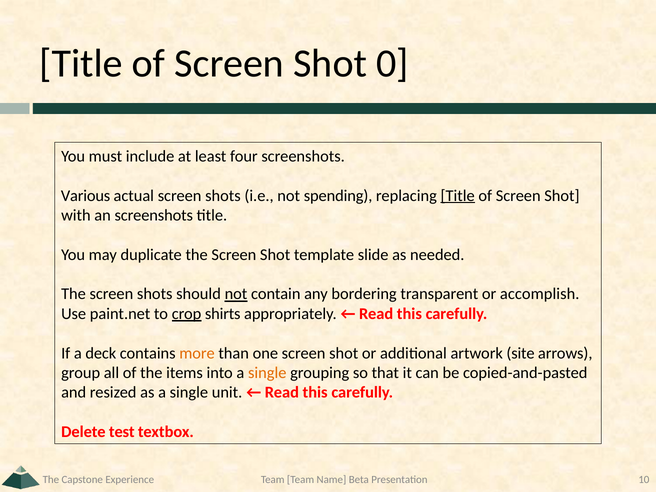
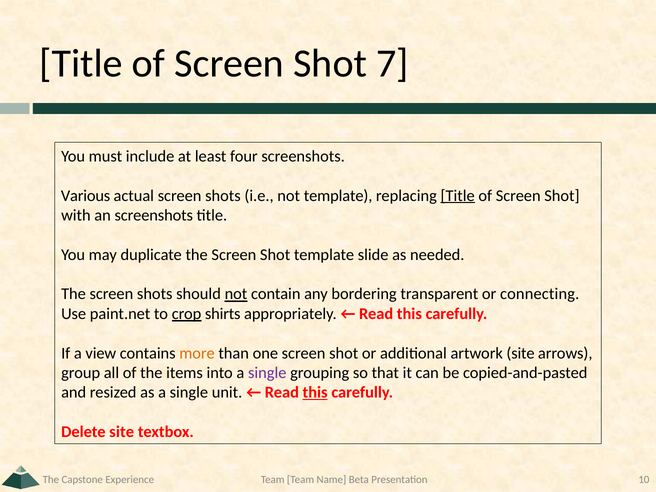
0: 0 -> 7
not spending: spending -> template
accomplish: accomplish -> connecting
deck: deck -> view
single at (267, 373) colour: orange -> purple
this at (315, 392) underline: none -> present
Delete test: test -> site
